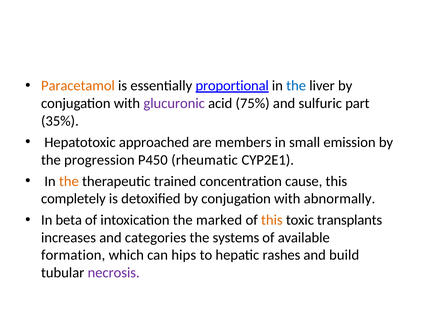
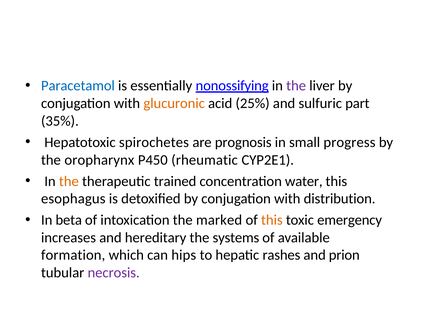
Paracetamol colour: orange -> blue
proportional: proportional -> nonossifying
the at (296, 86) colour: blue -> purple
glucuronic colour: purple -> orange
75%: 75% -> 25%
approached: approached -> spirochetes
members: members -> prognosis
emission: emission -> progress
progression: progression -> oropharynx
cause: cause -> water
completely: completely -> esophagus
abnormally: abnormally -> distribution
transplants: transplants -> emergency
categories: categories -> hereditary
build: build -> prion
